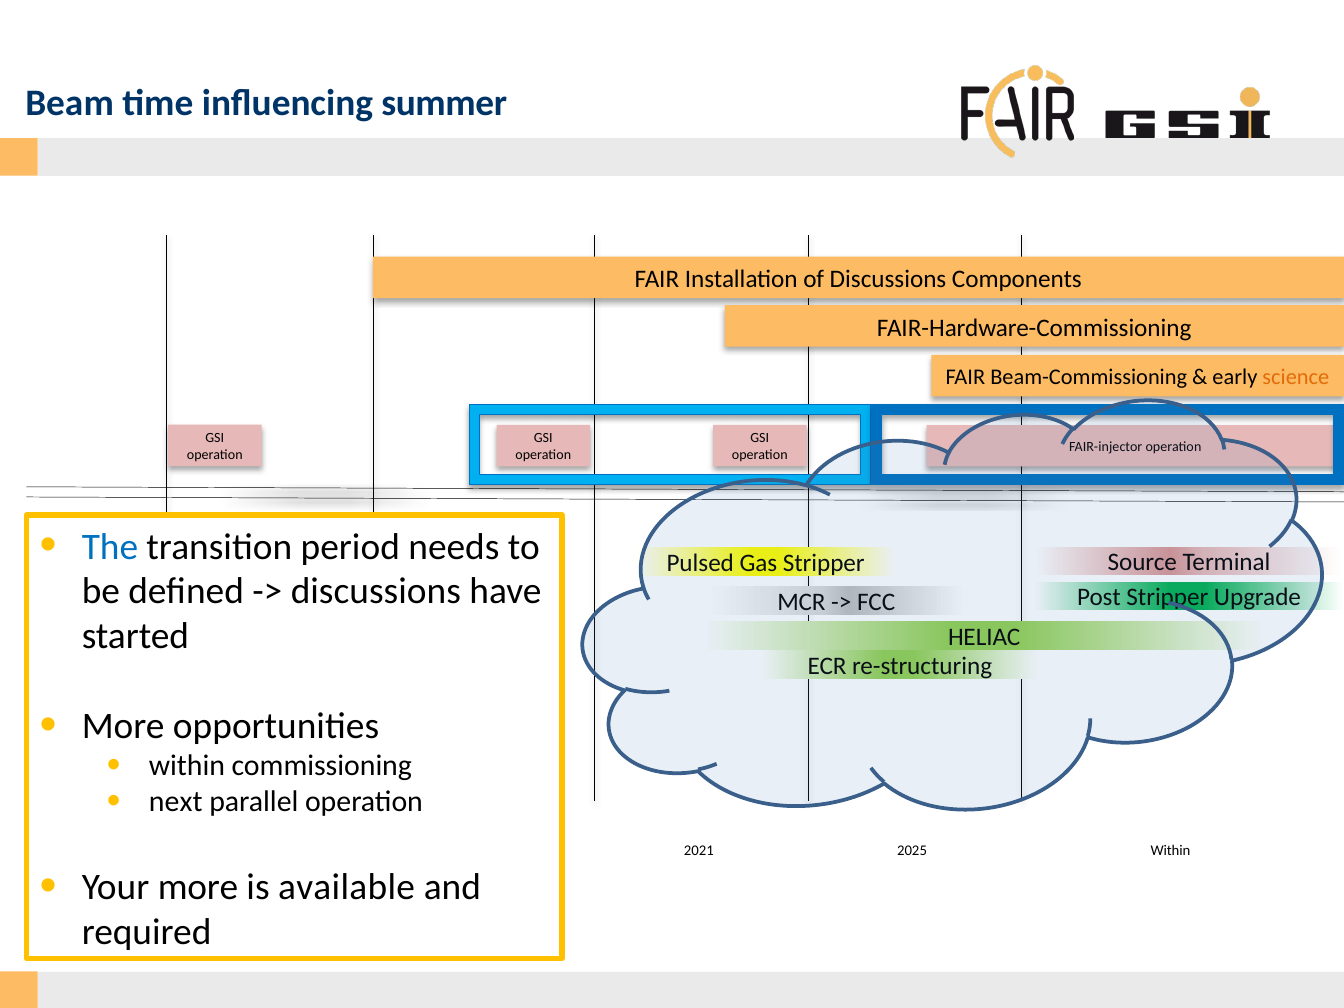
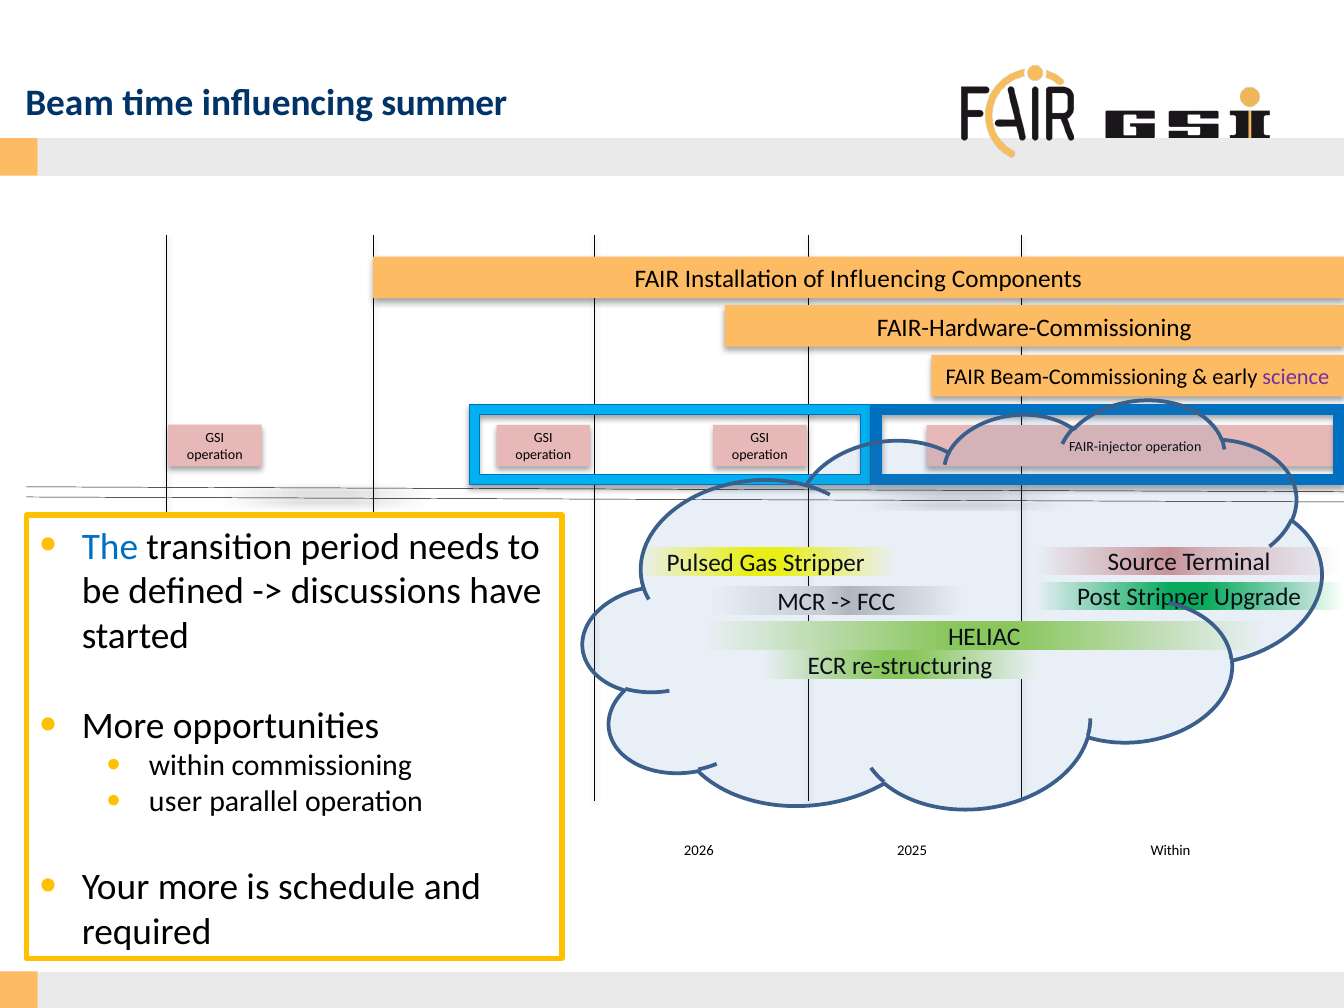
of Discussions: Discussions -> Influencing
science colour: orange -> purple
next: next -> user
2021: 2021 -> 2026
available: available -> schedule
